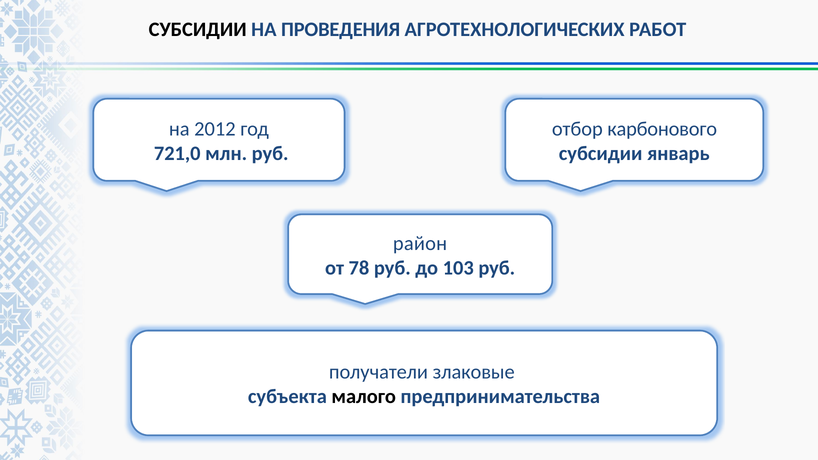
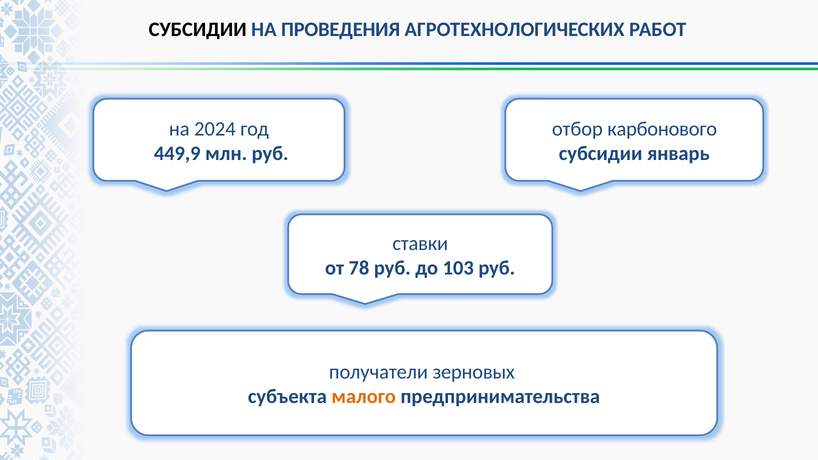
2012: 2012 -> 2024
721,0: 721,0 -> 449,9
район: район -> ставки
злаковые: злаковые -> зерновых
малого colour: black -> orange
